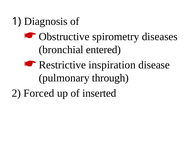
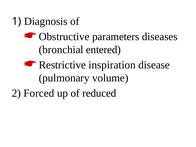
spirometry: spirometry -> parameters
through: through -> volume
inserted: inserted -> reduced
